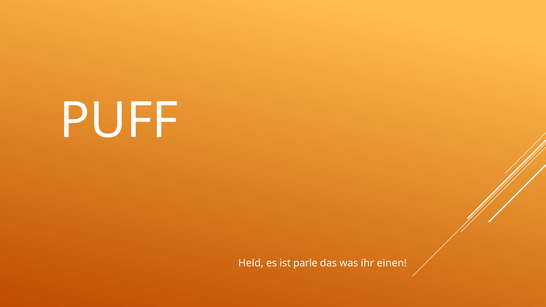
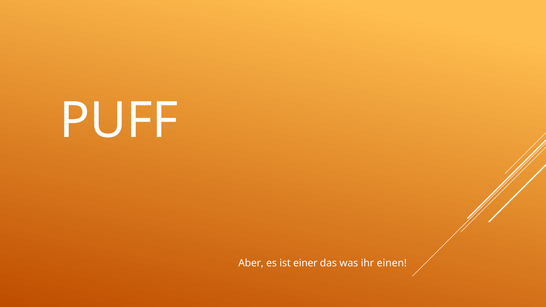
Held: Held -> Aber
parle: parle -> einer
